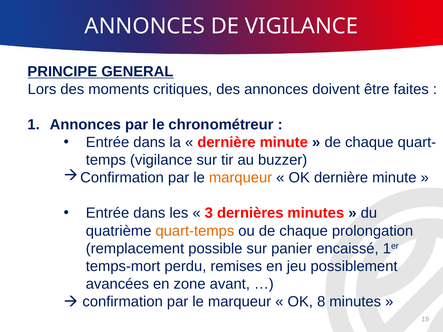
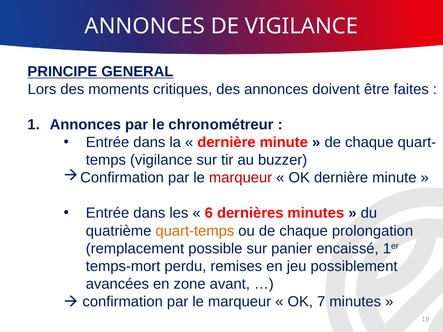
marqueur at (241, 178) colour: orange -> red
3: 3 -> 6
8: 8 -> 7
